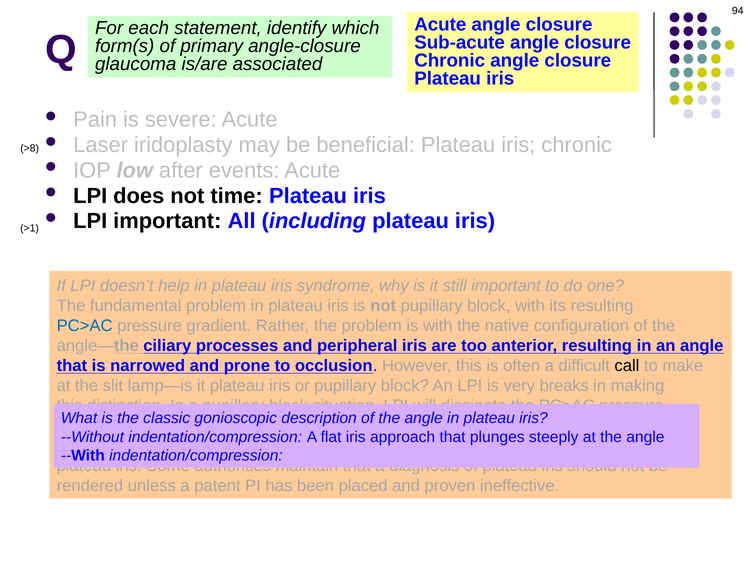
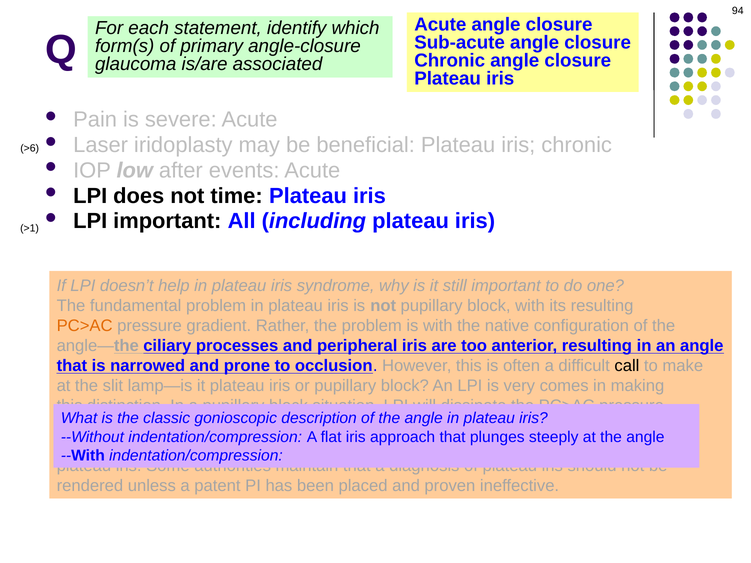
>8: >8 -> >6
PC>AC at (85, 326) colour: blue -> orange
breaks: breaks -> comes
